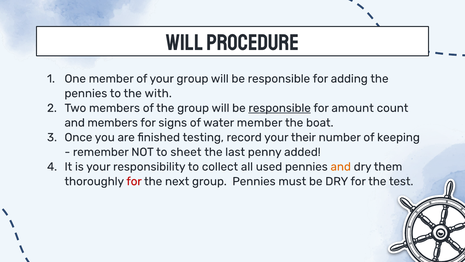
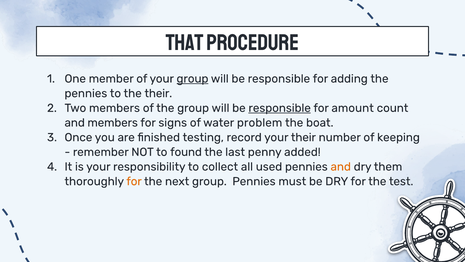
Will at (184, 43): Will -> That
group at (192, 79) underline: none -> present
the with: with -> their
water member: member -> problem
sheet: sheet -> found
for at (134, 181) colour: red -> orange
